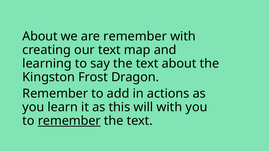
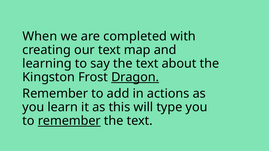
About at (40, 37): About -> When
are remember: remember -> completed
Dragon underline: none -> present
will with: with -> type
